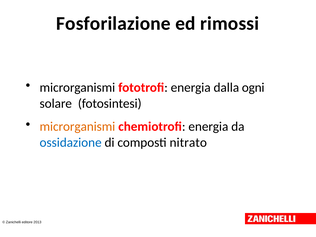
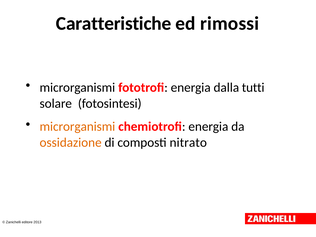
Fosforilazione: Fosforilazione -> Caratteristiche
ogni: ogni -> tutti
ossidazione colour: blue -> orange
